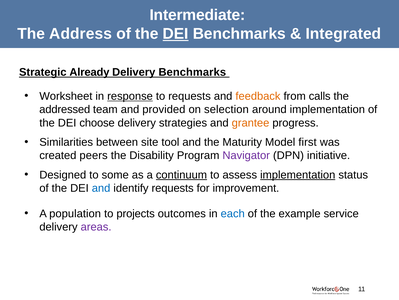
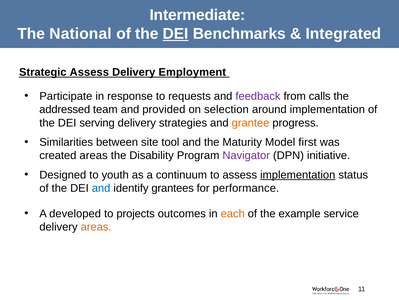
Address: Address -> National
Strategic Already: Already -> Assess
Delivery Benchmarks: Benchmarks -> Employment
Worksheet: Worksheet -> Participate
response underline: present -> none
feedback colour: orange -> purple
choose: choose -> serving
created peers: peers -> areas
some: some -> youth
continuum underline: present -> none
identify requests: requests -> grantees
improvement: improvement -> performance
population: population -> developed
each colour: blue -> orange
areas at (96, 226) colour: purple -> orange
